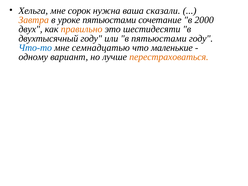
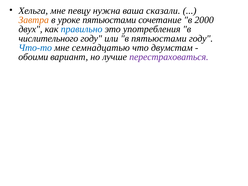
сорок: сорок -> певцу
правильно colour: orange -> blue
шестидесяти: шестидесяти -> употребления
двухтысячный: двухтысячный -> числительного
маленькие: маленькие -> двумстам
одному: одному -> обоими
перестраховаться colour: orange -> purple
